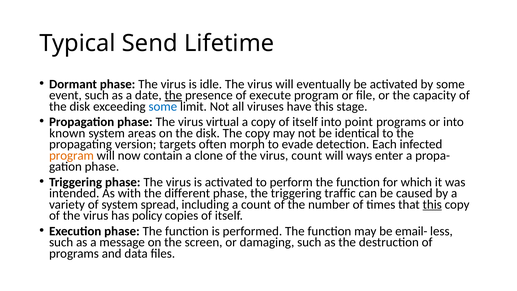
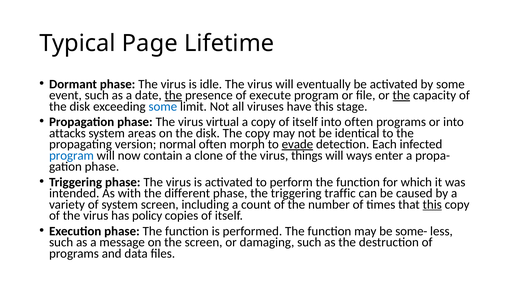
Send: Send -> Page
the at (401, 95) underline: none -> present
into point: point -> often
known: known -> attacks
targets: targets -> normal
evade underline: none -> present
program at (71, 155) colour: orange -> blue
virus count: count -> things
system spread: spread -> screen
email-: email- -> some-
